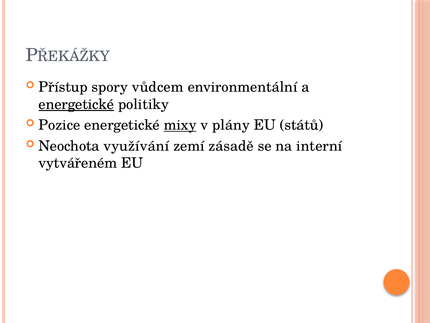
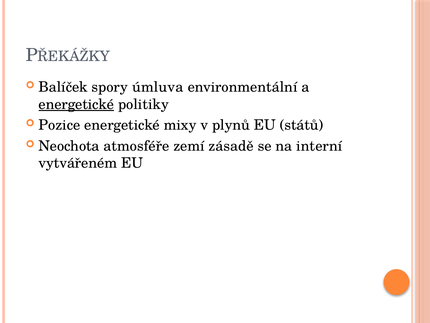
Přístup: Přístup -> Balíček
vůdcem: vůdcem -> úmluva
mixy underline: present -> none
plány: plány -> plynů
využívání: využívání -> atmosféře
